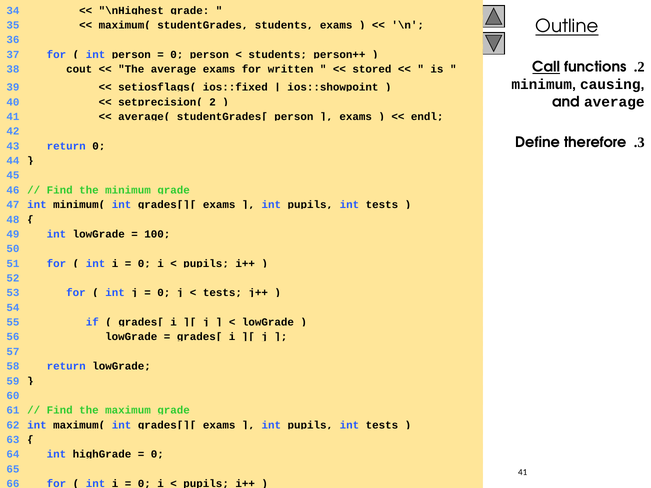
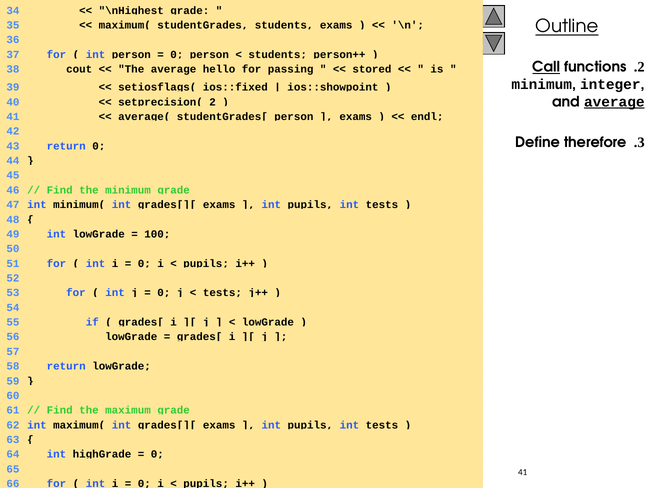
average exams: exams -> hello
written: written -> passing
causing: causing -> integer
average at (614, 102) underline: none -> present
